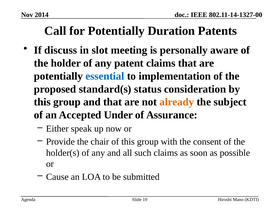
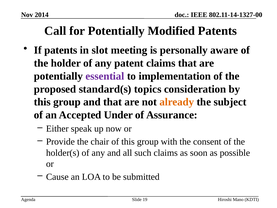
Duration: Duration -> Modified
If discuss: discuss -> patents
essential colour: blue -> purple
status: status -> topics
